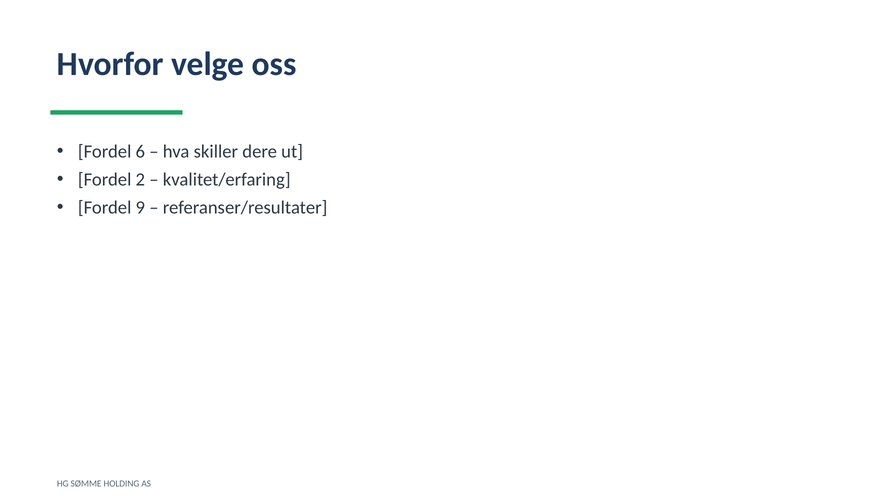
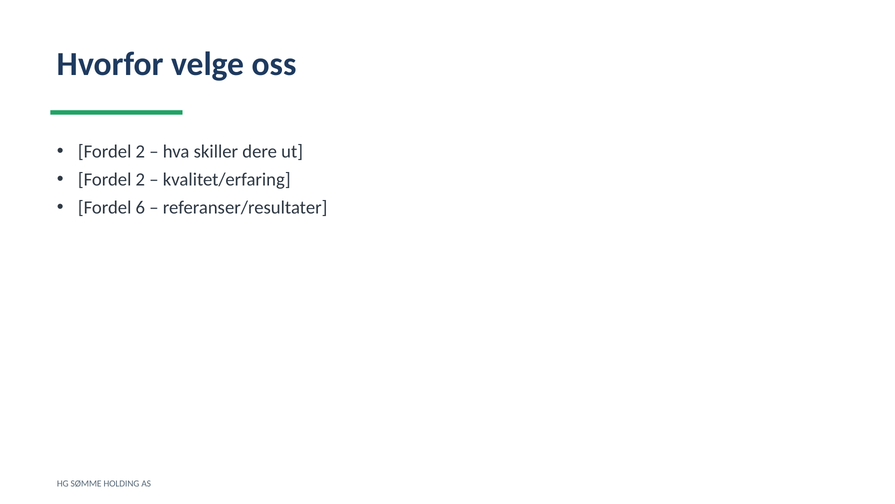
6 at (140, 152): 6 -> 2
9: 9 -> 6
